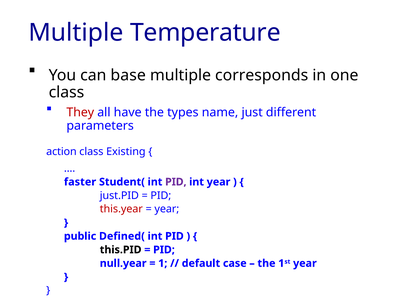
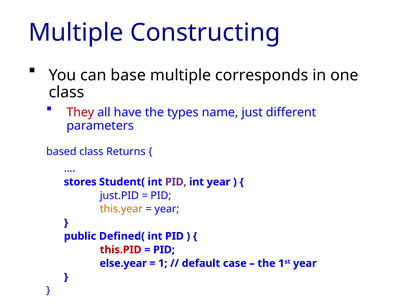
Temperature: Temperature -> Constructing
action: action -> based
Existing: Existing -> Returns
faster: faster -> stores
this.year colour: red -> orange
this.PID colour: black -> red
null.year: null.year -> else.year
